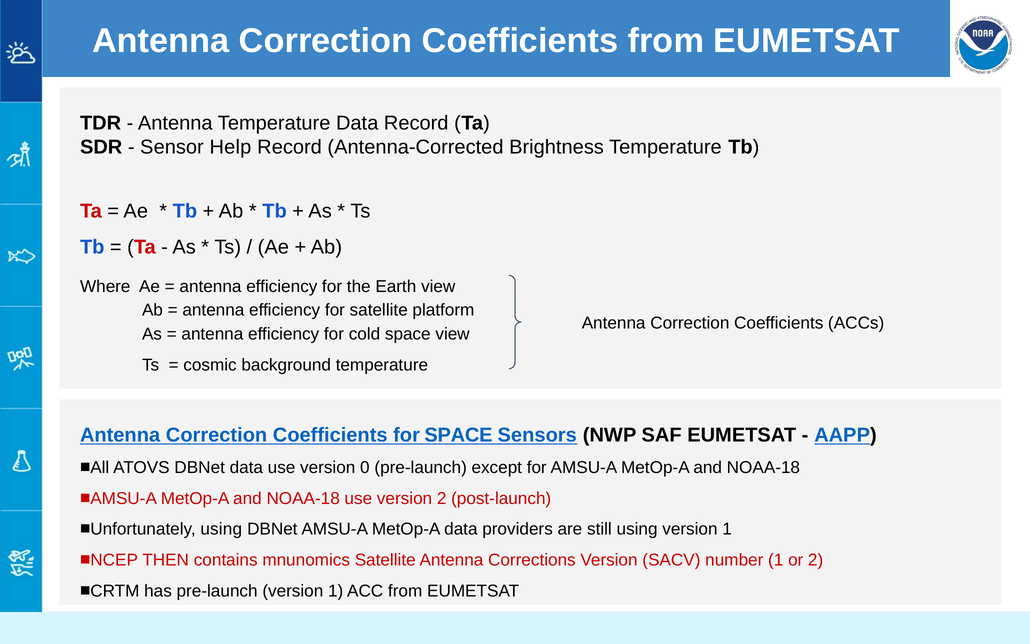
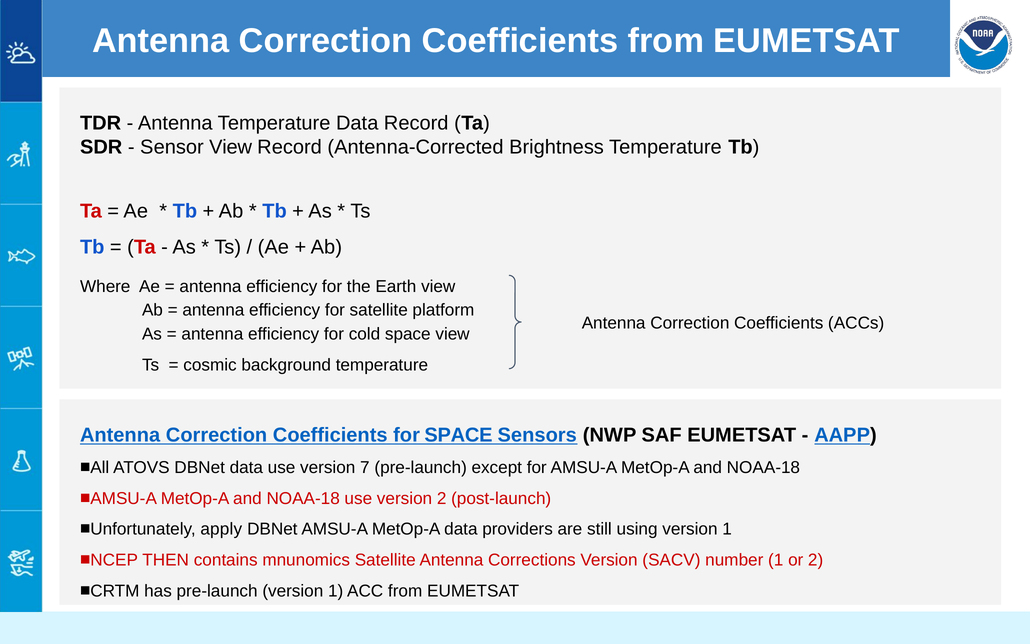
Sensor Help: Help -> View
0: 0 -> 7
using at (221, 529): using -> apply
